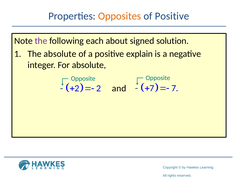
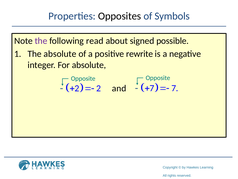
Opposites colour: orange -> black
of Positive: Positive -> Symbols
each: each -> read
solution: solution -> possible
explain: explain -> rewrite
